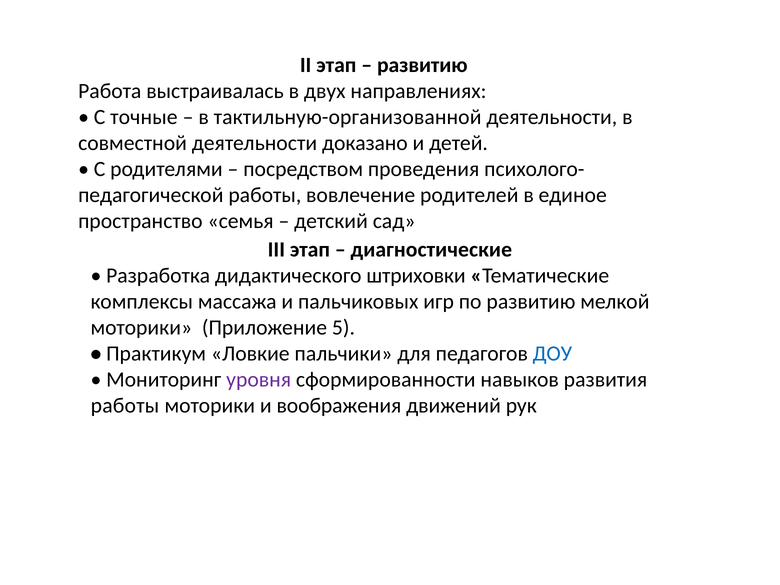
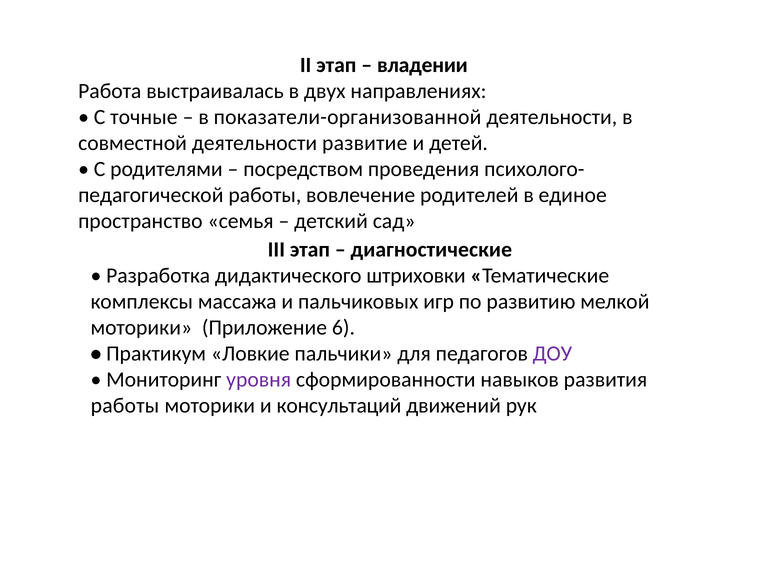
развитию at (422, 65): развитию -> владении
тактильную-организованной: тактильную-организованной -> показатели-организованной
доказано: доказано -> развитие
5: 5 -> 6
ДОУ colour: blue -> purple
воображения: воображения -> консультаций
